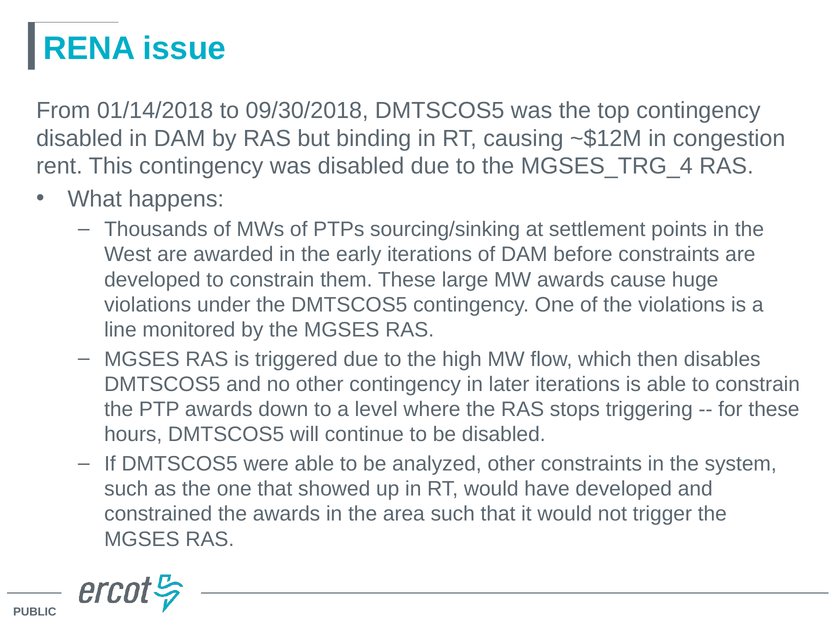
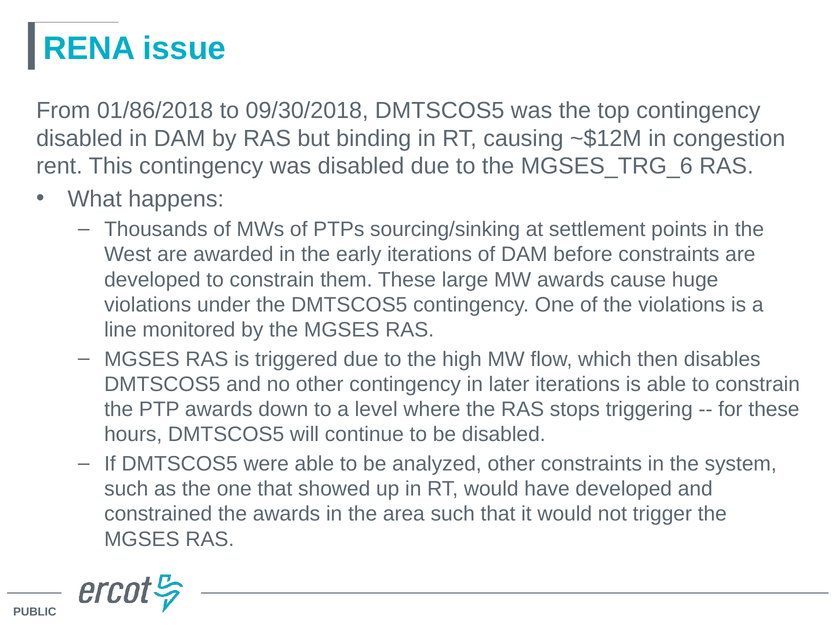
01/14/2018: 01/14/2018 -> 01/86/2018
MGSES_TRG_4: MGSES_TRG_4 -> MGSES_TRG_6
